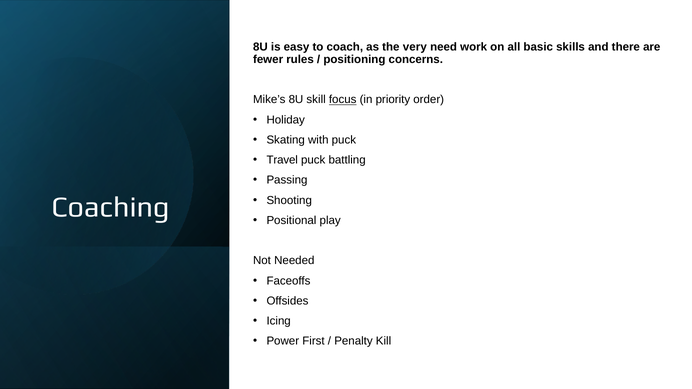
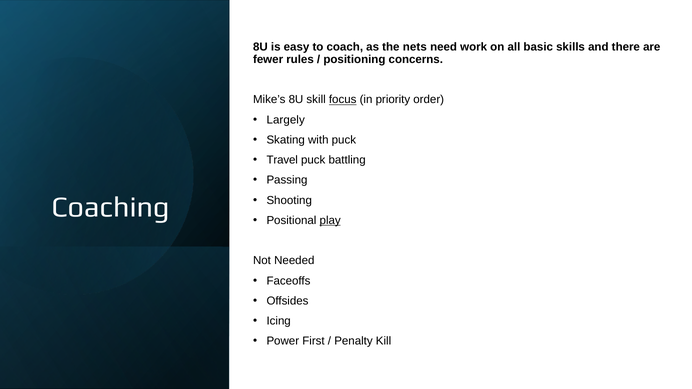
very: very -> nets
Holiday: Holiday -> Largely
play underline: none -> present
